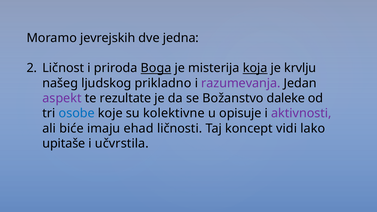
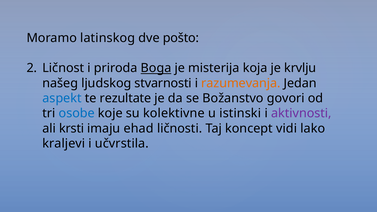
jevrejskih: jevrejskih -> latinskog
jedna: jedna -> pošto
koja underline: present -> none
prikladno: prikladno -> stvarnosti
razumevanja colour: purple -> orange
aspekt colour: purple -> blue
daleke: daleke -> govori
opisuje: opisuje -> istinski
biće: biće -> krsti
upitaše: upitaše -> kraljevi
